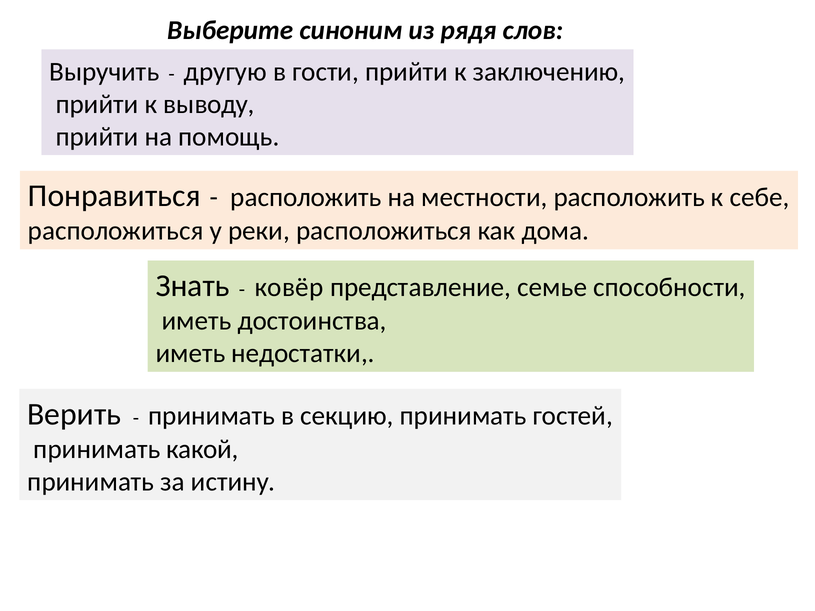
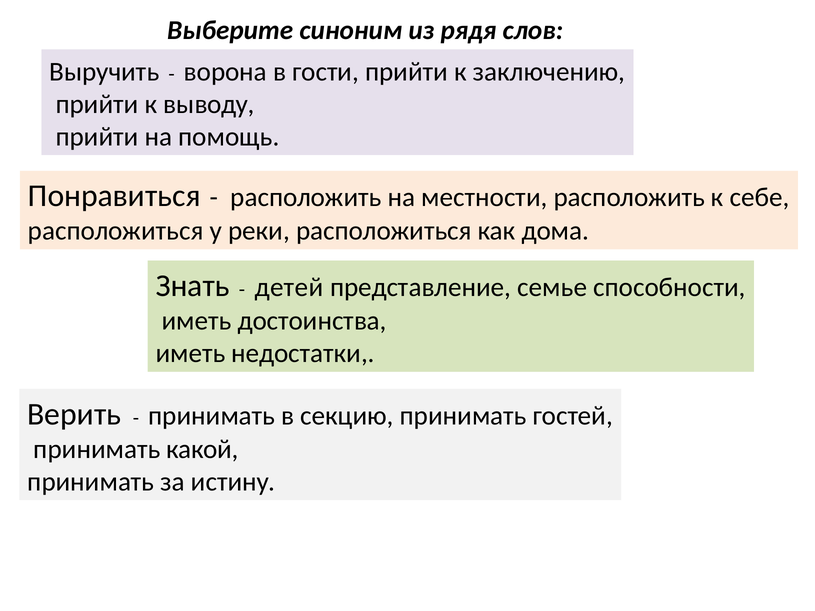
другую: другую -> ворона
ковёр: ковёр -> детей
